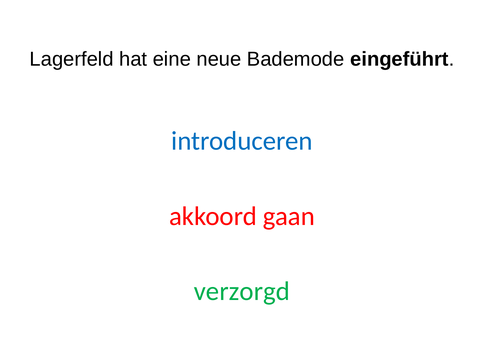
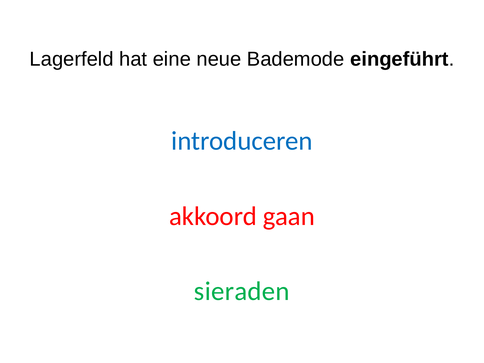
verzorgd: verzorgd -> sieraden
